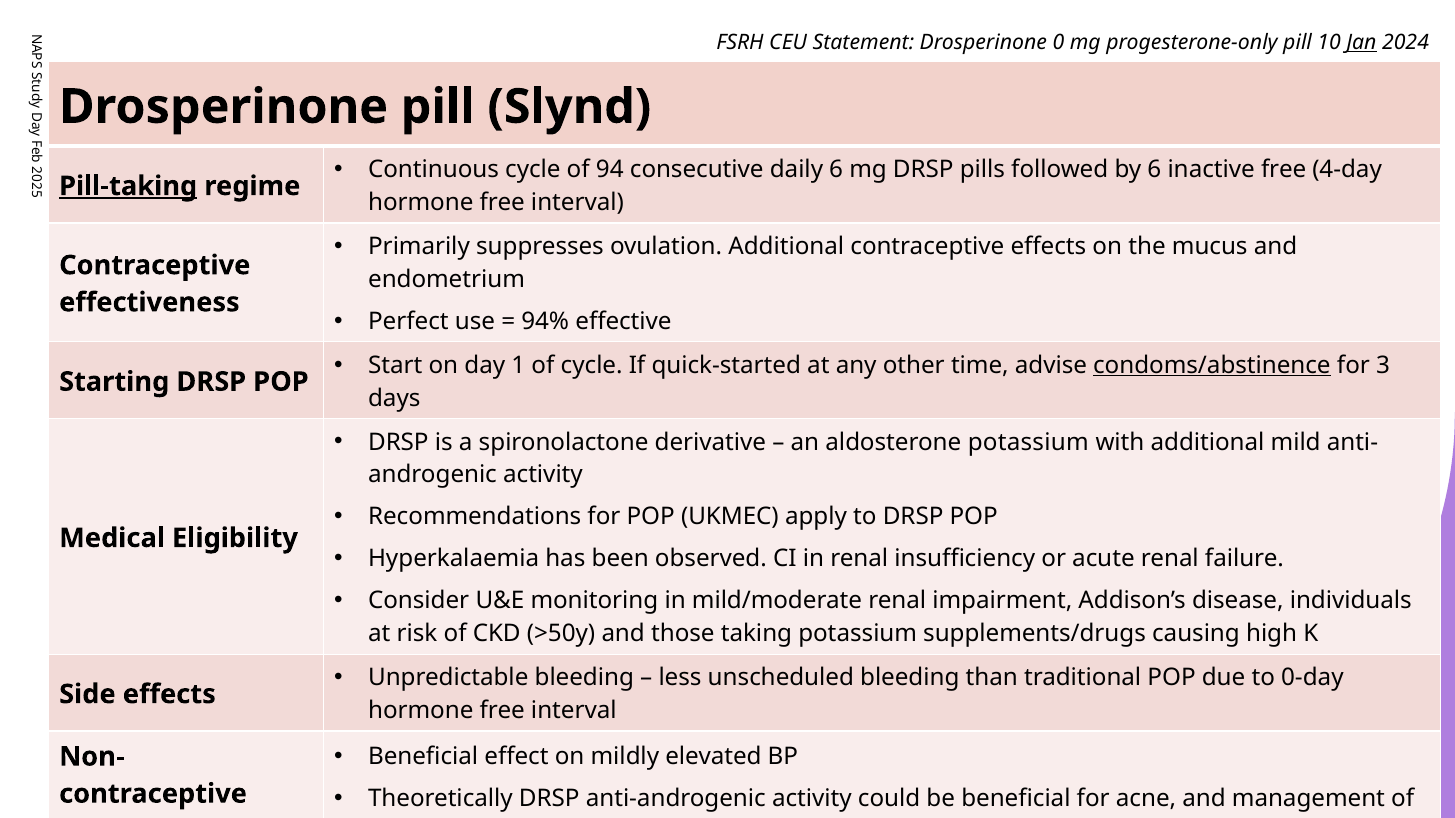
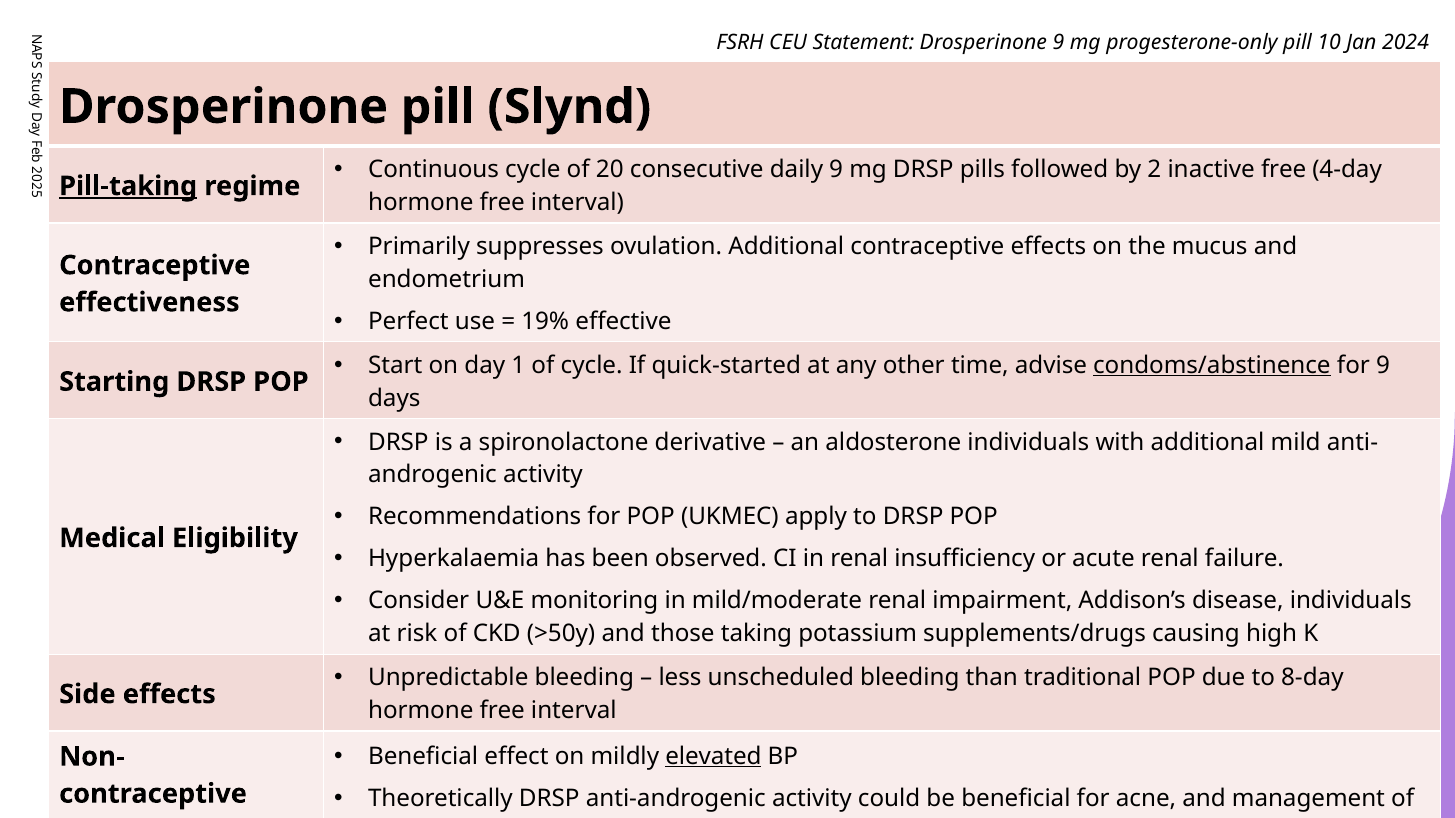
Drosperinone 0: 0 -> 9
Jan underline: present -> none
94: 94 -> 20
daily 6: 6 -> 9
by 6: 6 -> 2
94%: 94% -> 19%
for 3: 3 -> 9
aldosterone potassium: potassium -> individuals
0-day: 0-day -> 8-day
elevated underline: none -> present
